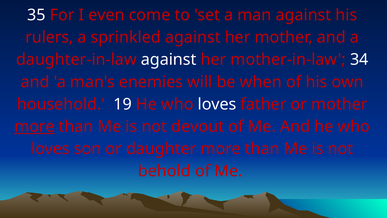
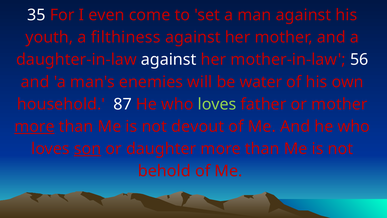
rulers: rulers -> youth
sprinkled: sprinkled -> filthiness
34: 34 -> 56
when: when -> water
19: 19 -> 87
loves at (217, 104) colour: white -> light green
son underline: none -> present
